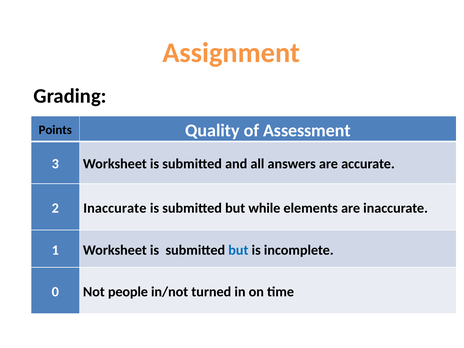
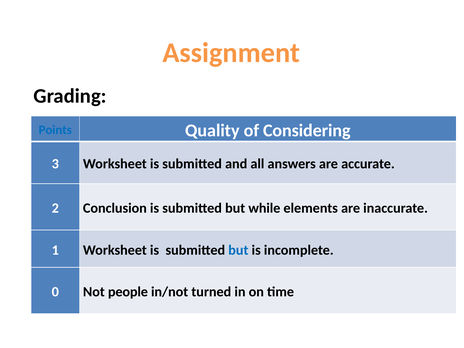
Points colour: black -> blue
Assessment: Assessment -> Considering
2 Inaccurate: Inaccurate -> Conclusion
